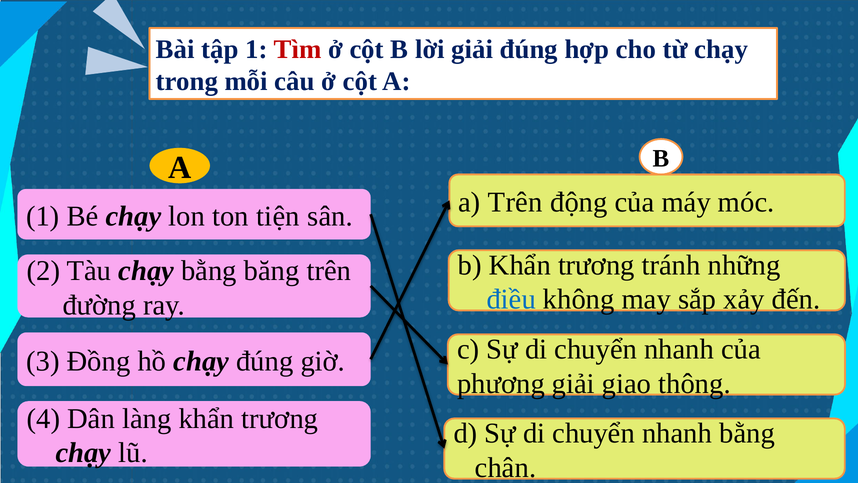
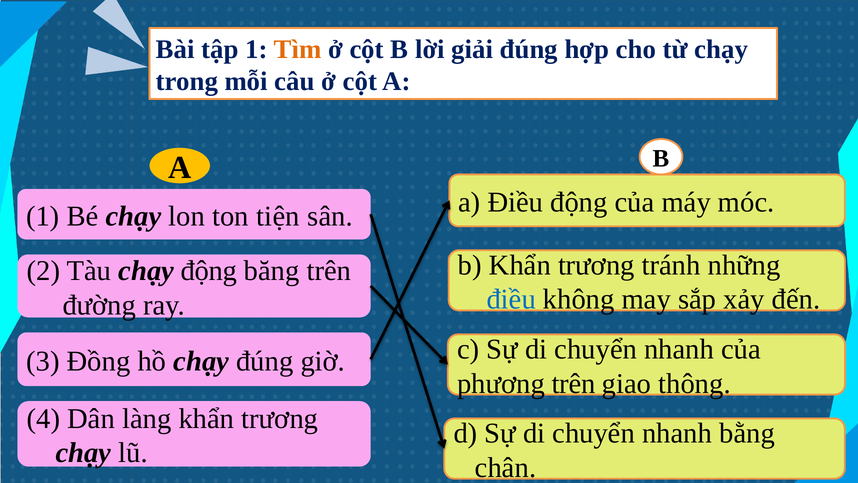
Tìm colour: red -> orange
a Trên: Trên -> Điều
chạy bằng: bằng -> động
phương giải: giải -> trên
